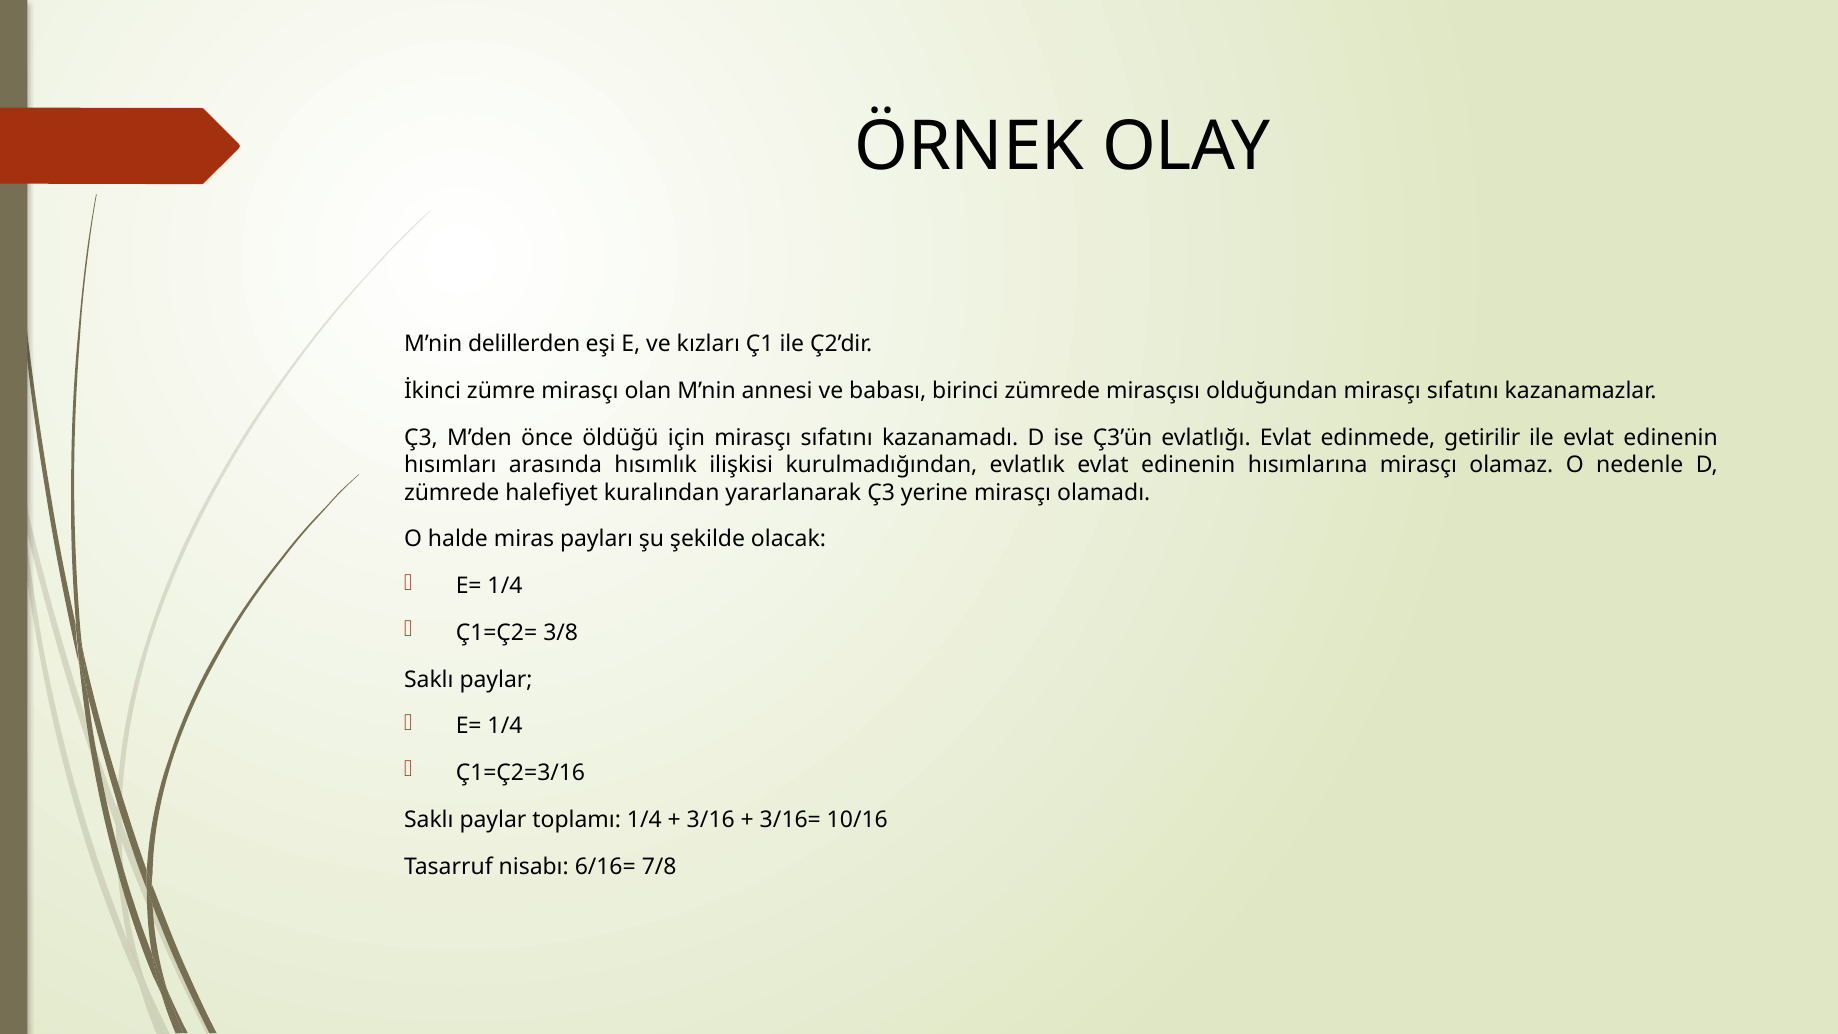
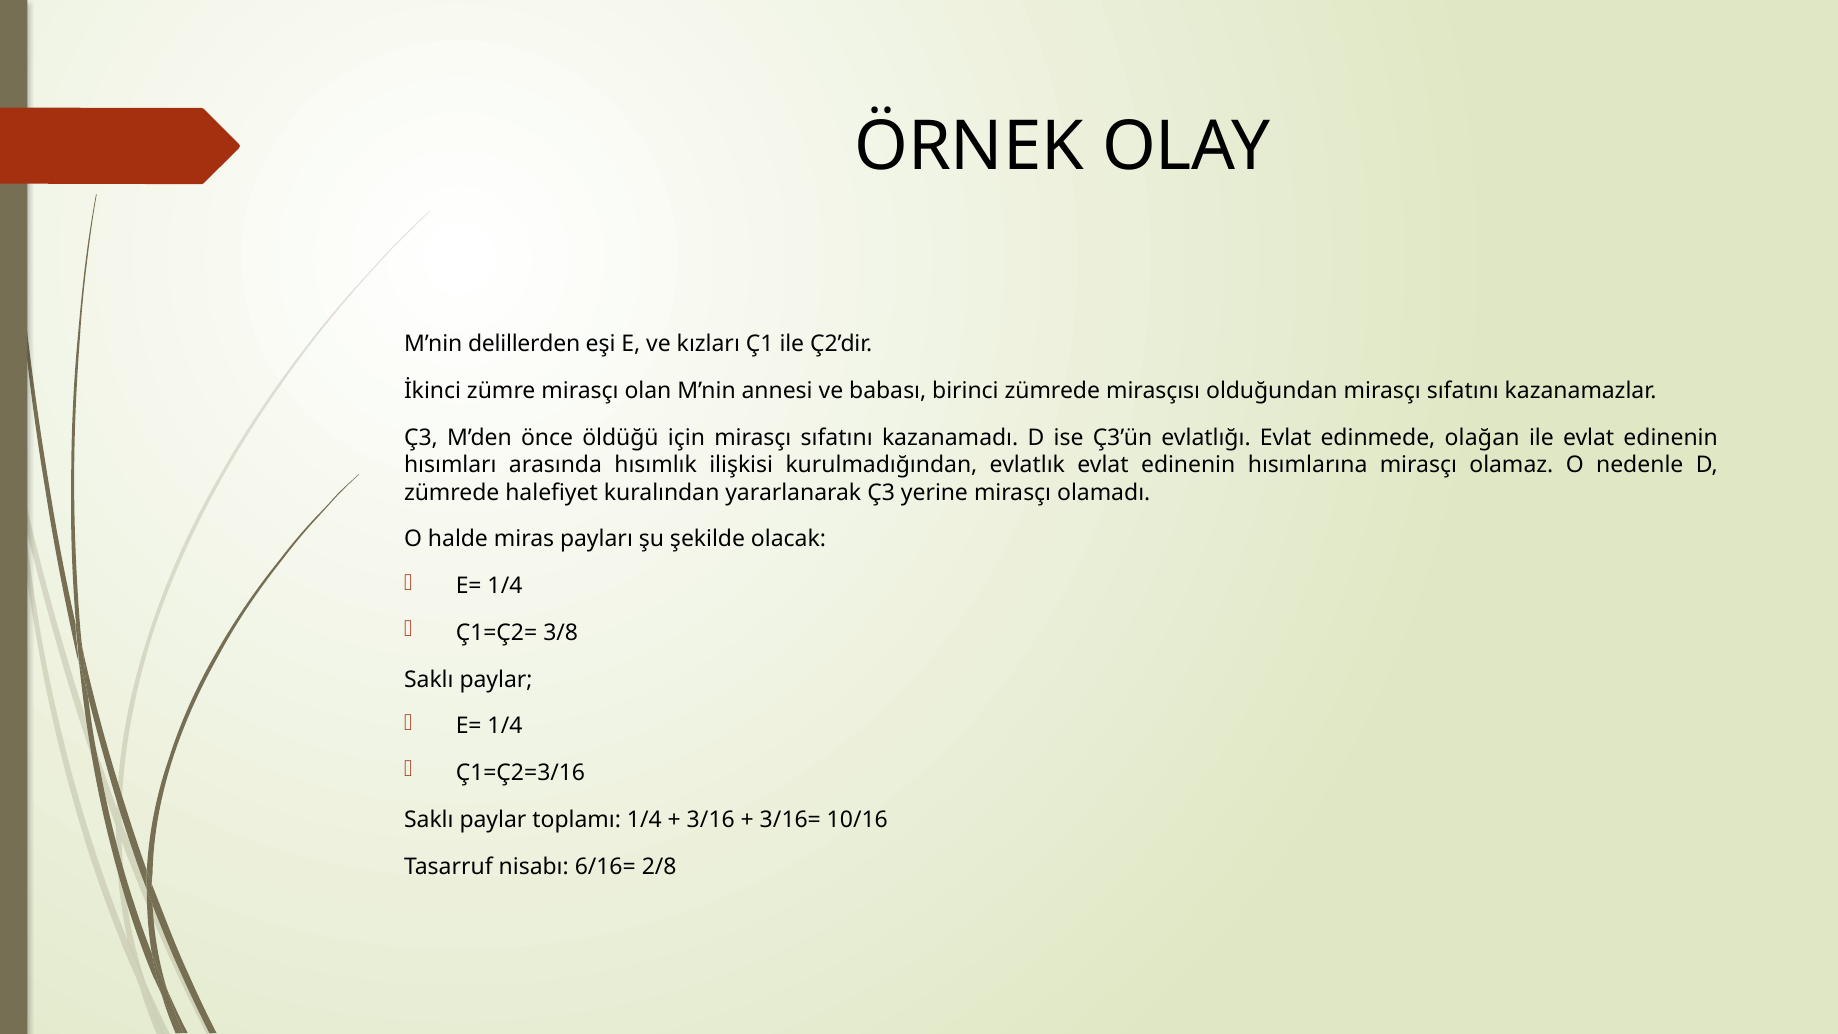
getirilir: getirilir -> olağan
7/8: 7/8 -> 2/8
